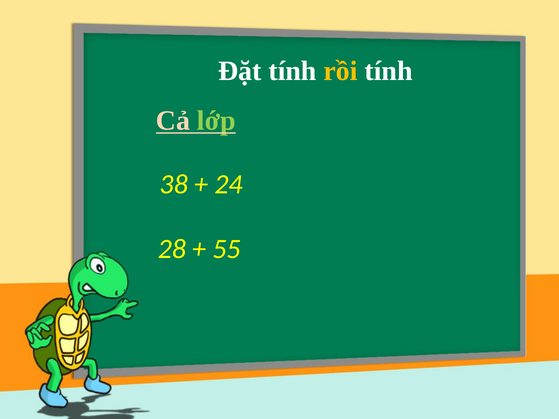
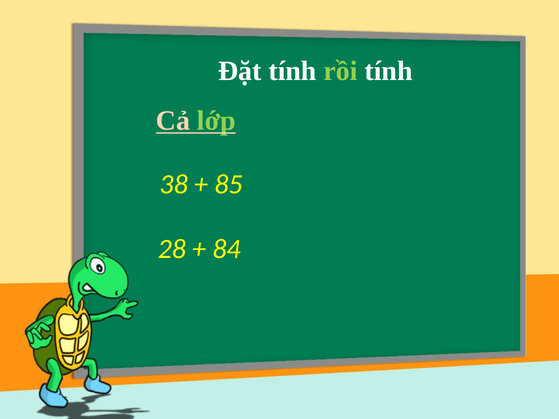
rồi colour: yellow -> light green
24: 24 -> 85
55: 55 -> 84
